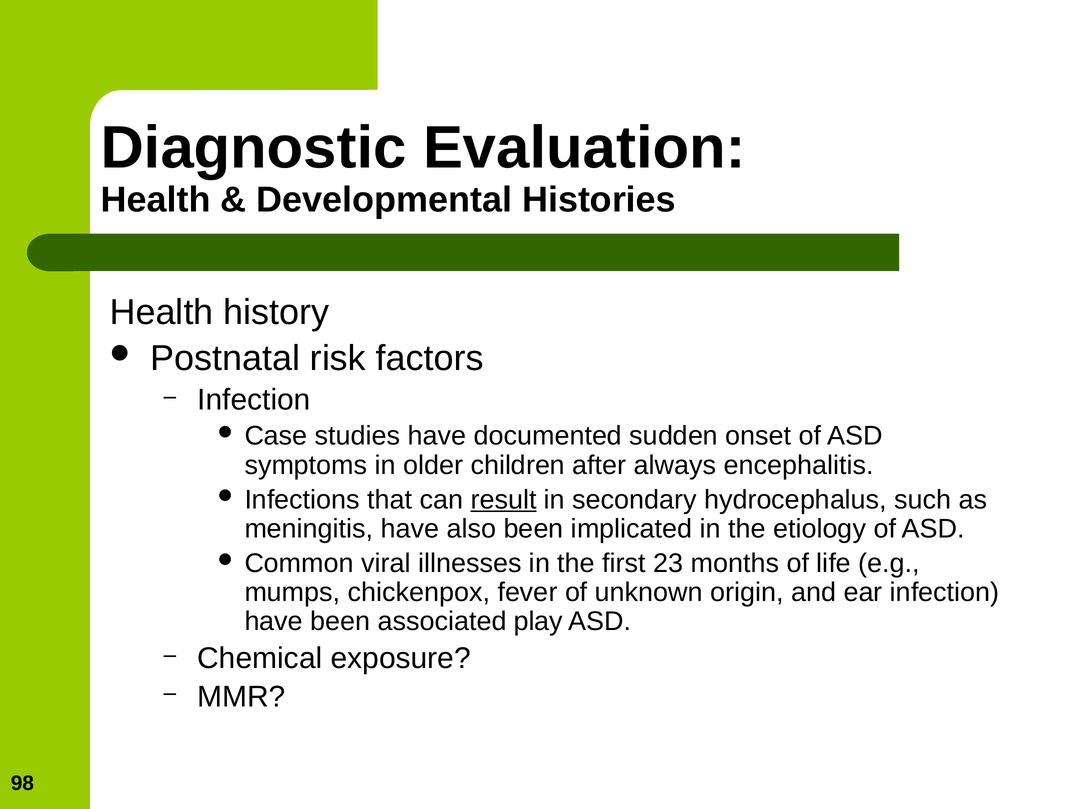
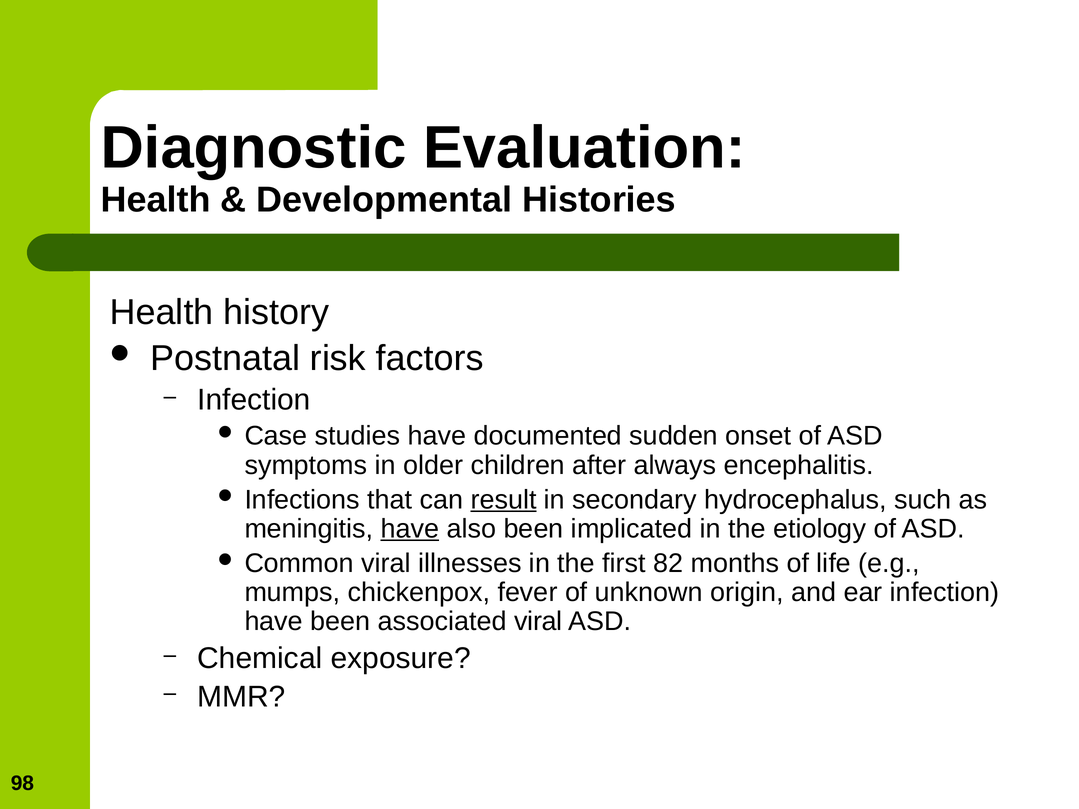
have at (410, 529) underline: none -> present
23: 23 -> 82
associated play: play -> viral
